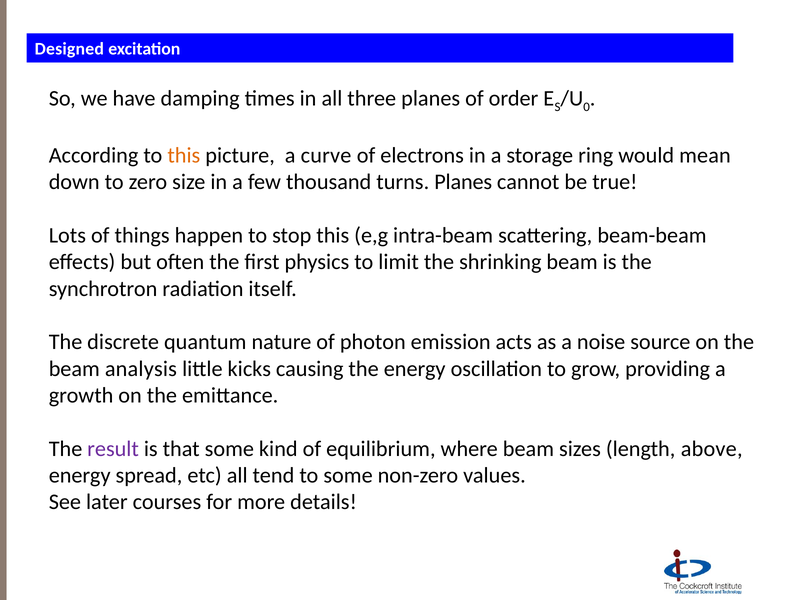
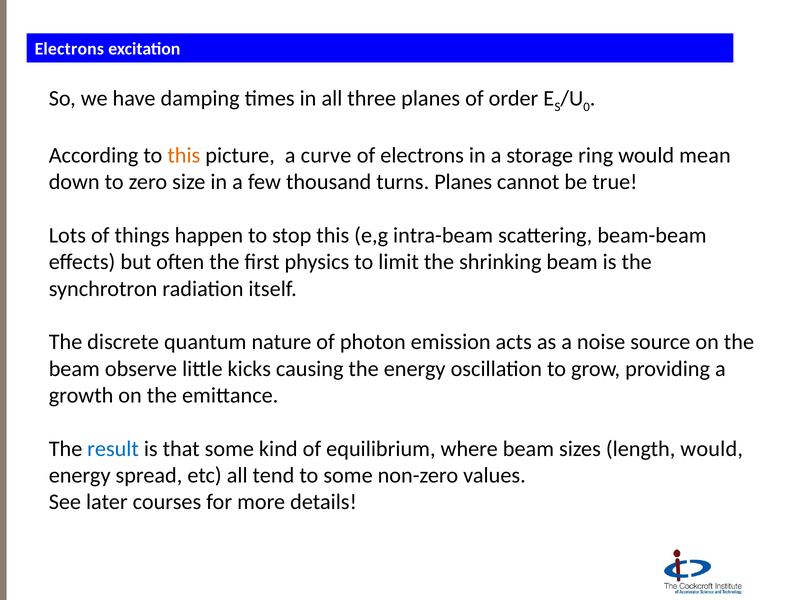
Designed at (69, 49): Designed -> Electrons
analysis: analysis -> observe
result colour: purple -> blue
length above: above -> would
